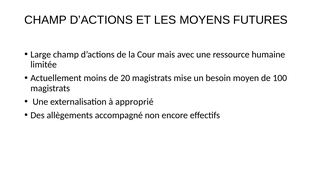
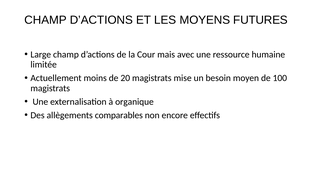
approprié: approprié -> organique
accompagné: accompagné -> comparables
